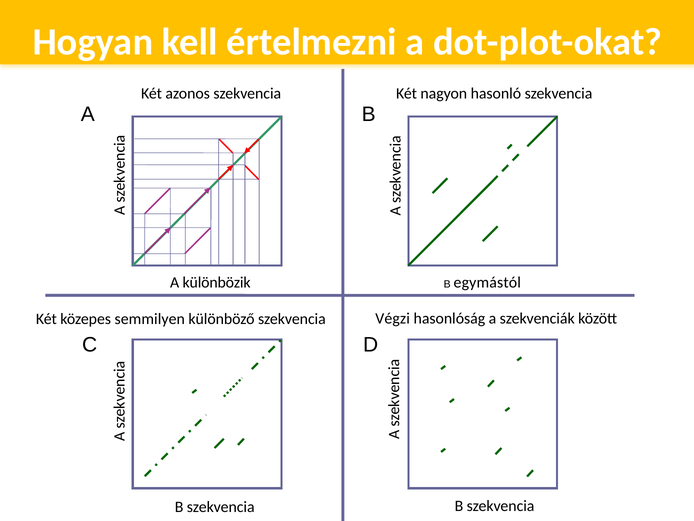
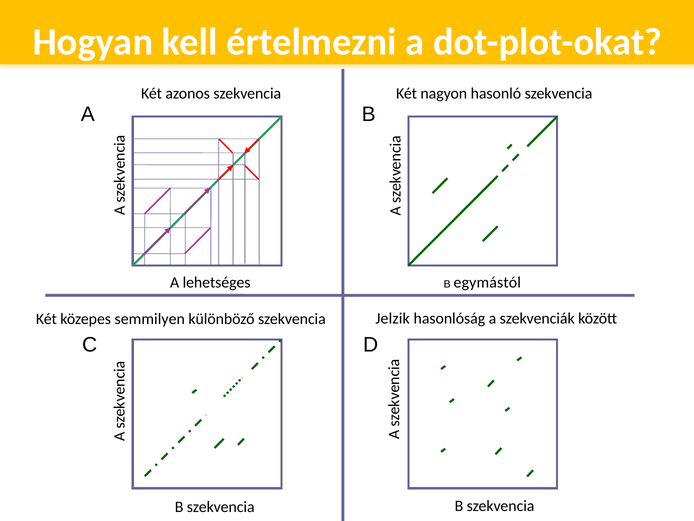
különbözik: különbözik -> lehetséges
Végzi: Végzi -> Jelzik
